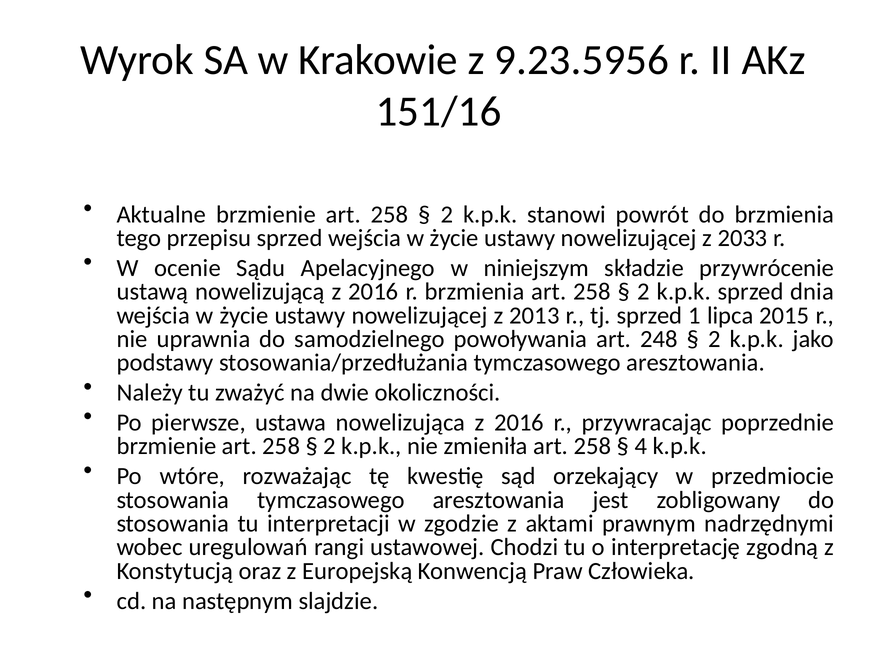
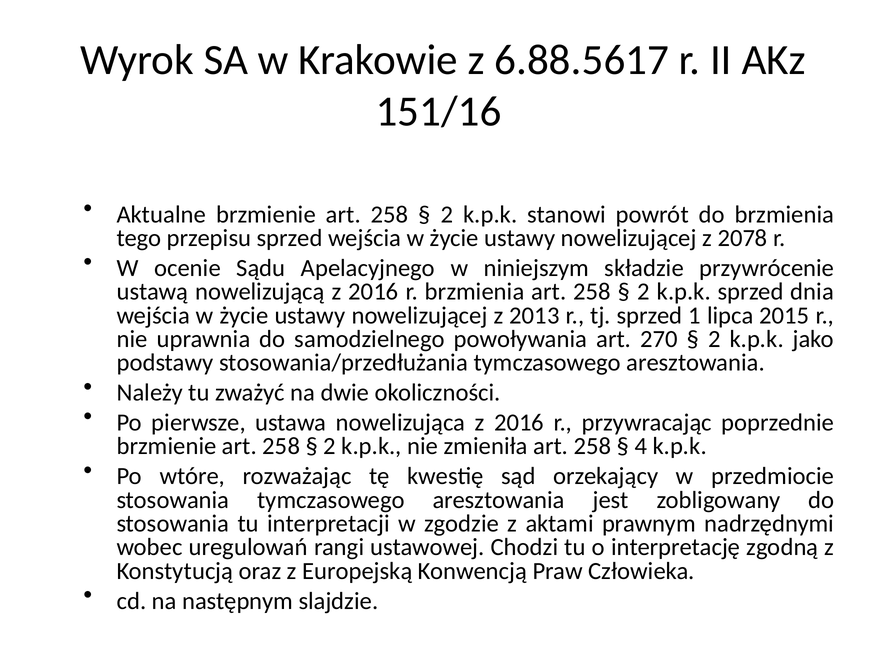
9.23.5956: 9.23.5956 -> 6.88.5617
2033: 2033 -> 2078
248: 248 -> 270
